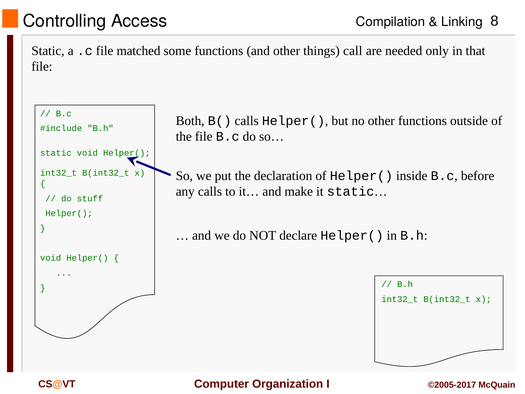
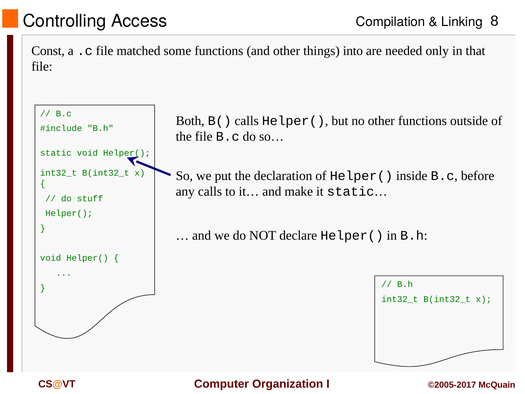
Static at (48, 51): Static -> Const
call: call -> into
